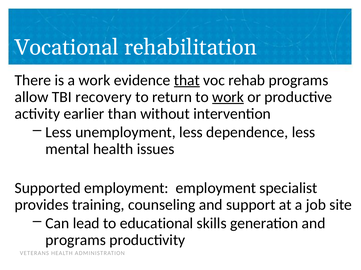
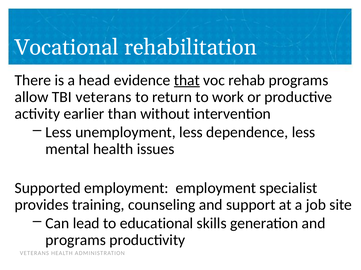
a work: work -> head
TBI recovery: recovery -> veterans
work at (228, 97) underline: present -> none
